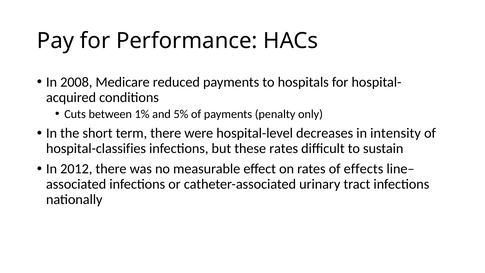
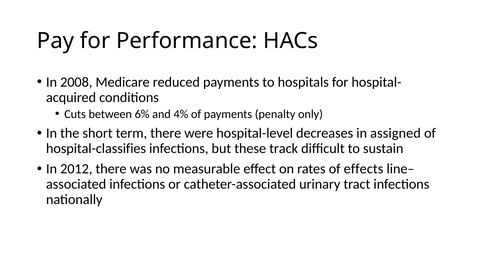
1%: 1% -> 6%
5%: 5% -> 4%
intensity: intensity -> assigned
these rates: rates -> track
